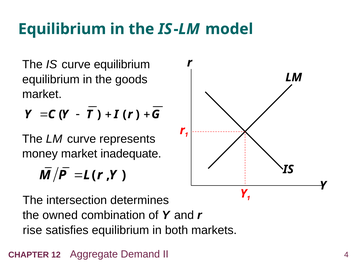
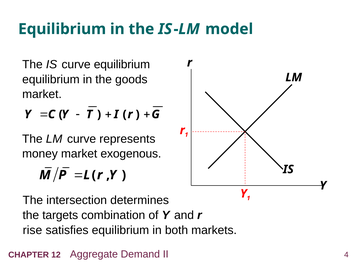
inadequate: inadequate -> exogenous
owned: owned -> targets
